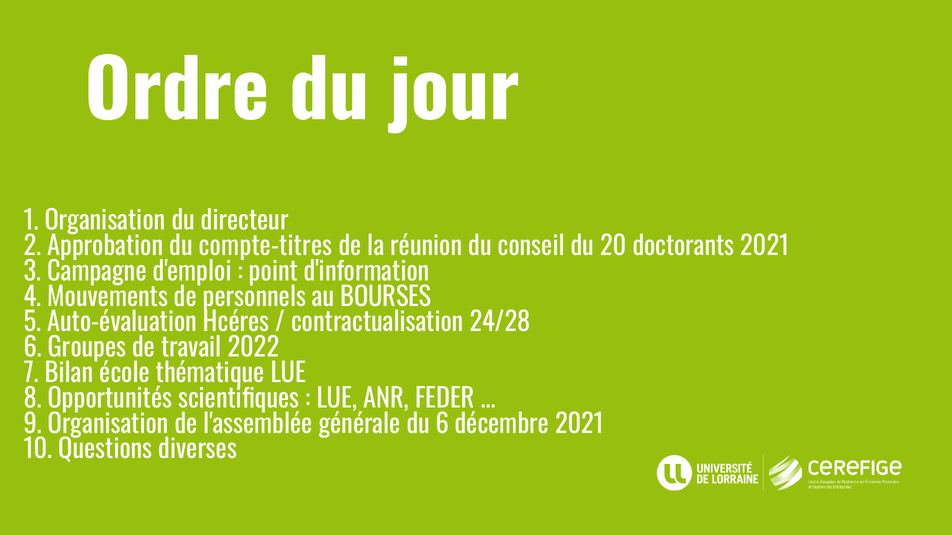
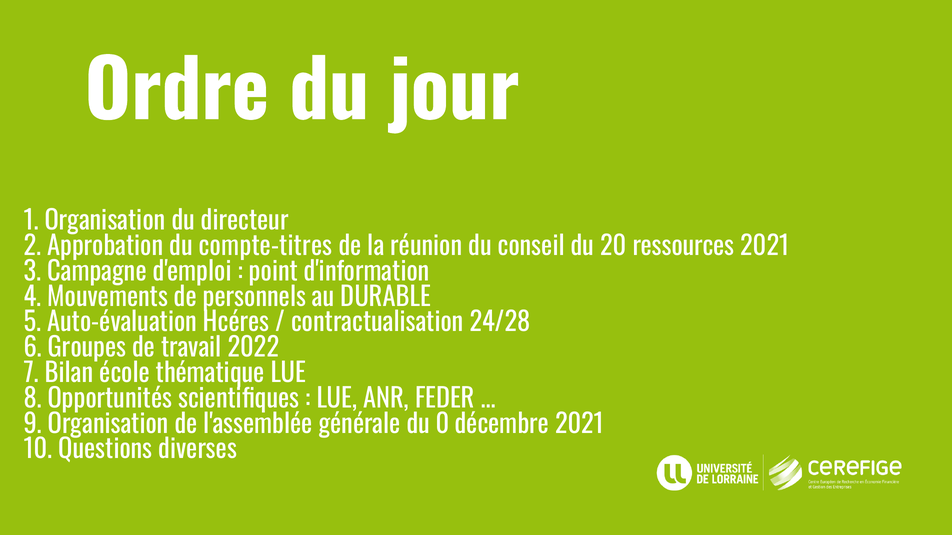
doctorants: doctorants -> ressources
BOURSES: BOURSES -> DURABLE
du 6: 6 -> 0
